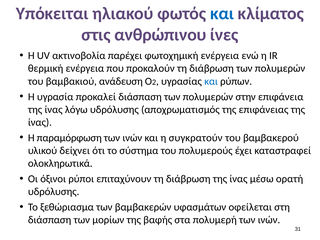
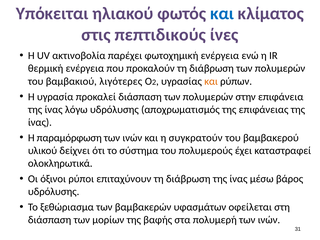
ανθρώπινου: ανθρώπινου -> πεπτιδικούς
ανάδευση: ανάδευση -> λιγότερες
και at (211, 81) colour: blue -> orange
ορατή: ορατή -> βάρος
